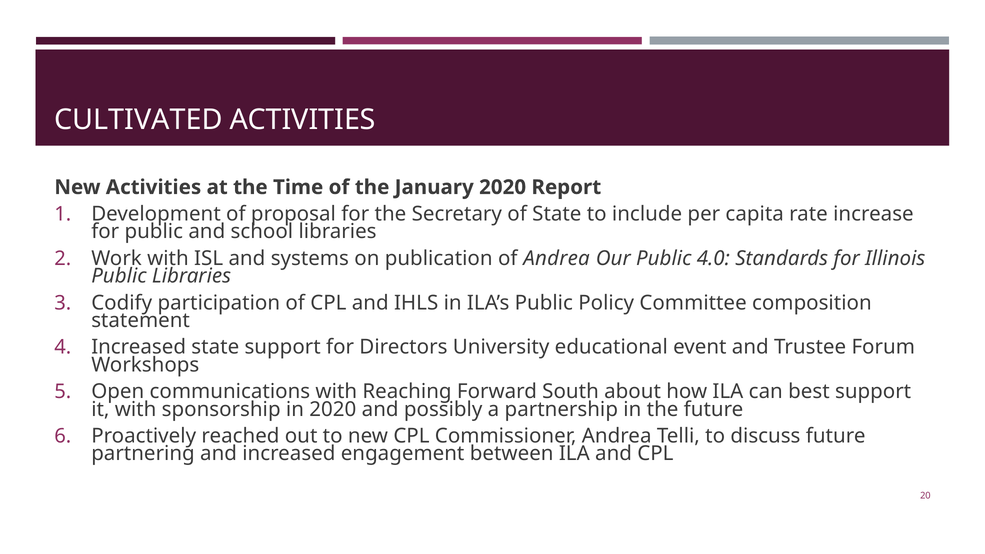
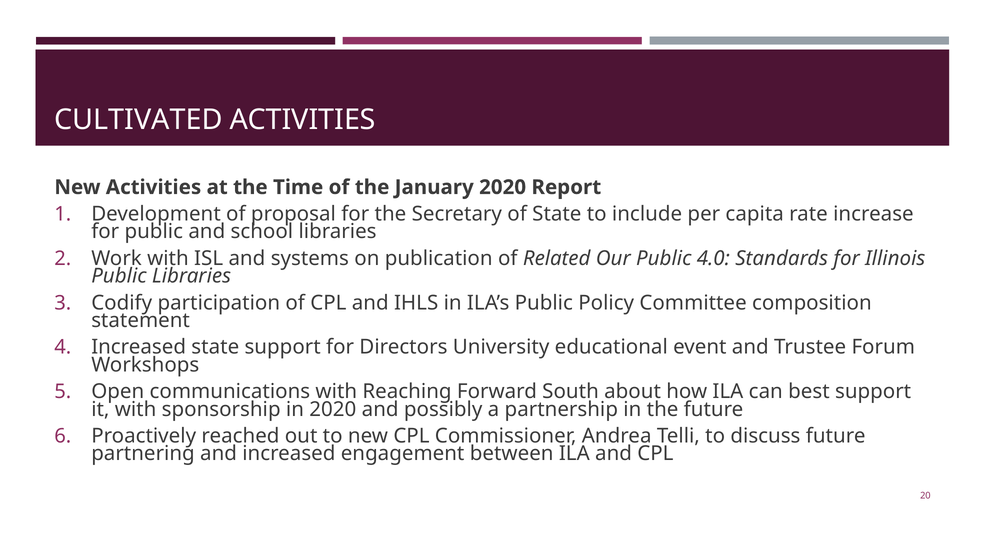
of Andrea: Andrea -> Related
